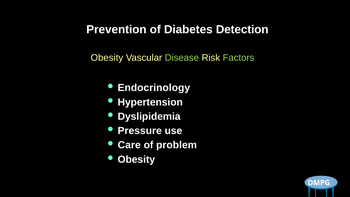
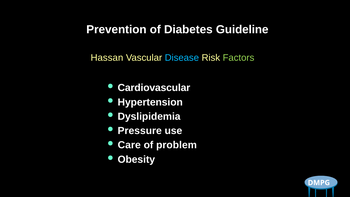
Detection: Detection -> Guideline
Obesity at (107, 58): Obesity -> Hassan
Disease colour: light green -> light blue
Endocrinology: Endocrinology -> Cardiovascular
